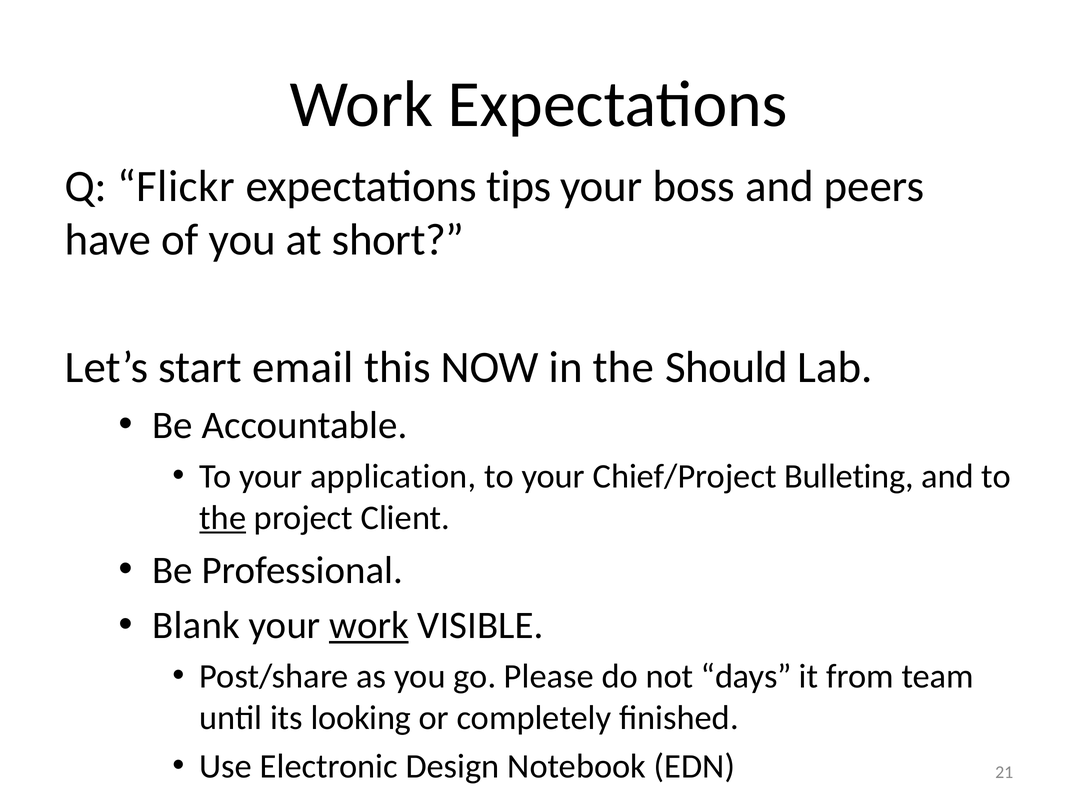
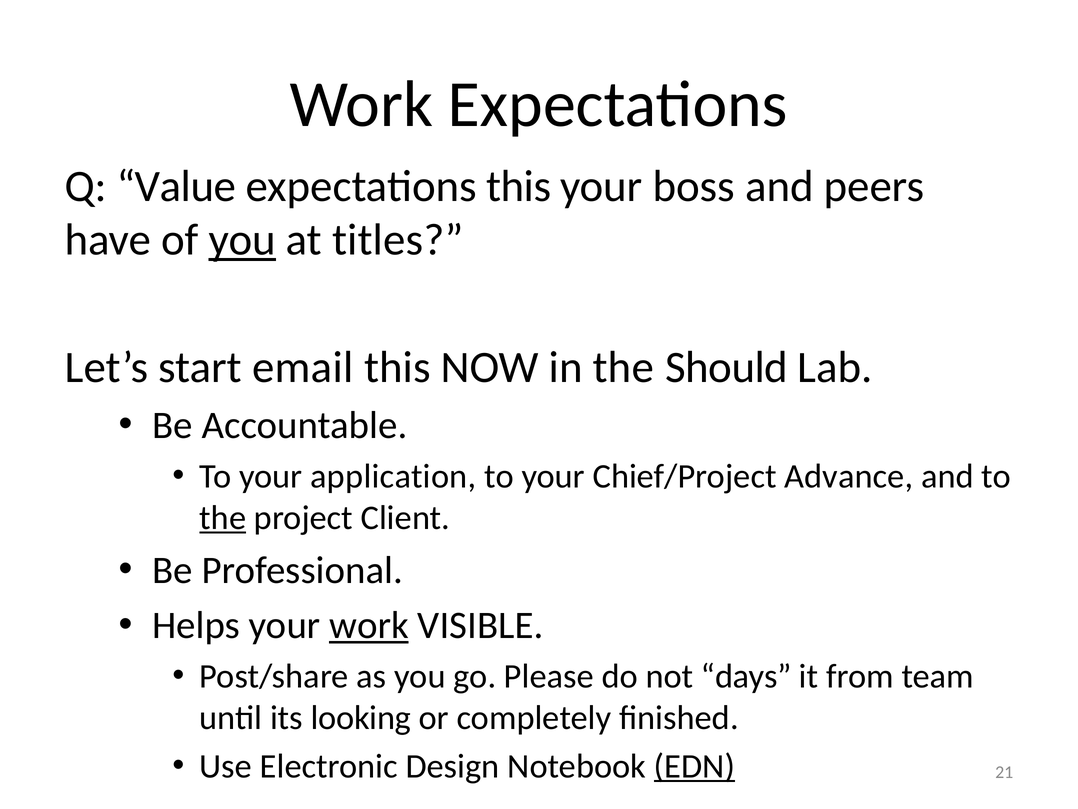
Flickr: Flickr -> Value
expectations tips: tips -> this
you at (242, 240) underline: none -> present
short: short -> titles
Bulleting: Bulleting -> Advance
Blank: Blank -> Helps
EDN underline: none -> present
